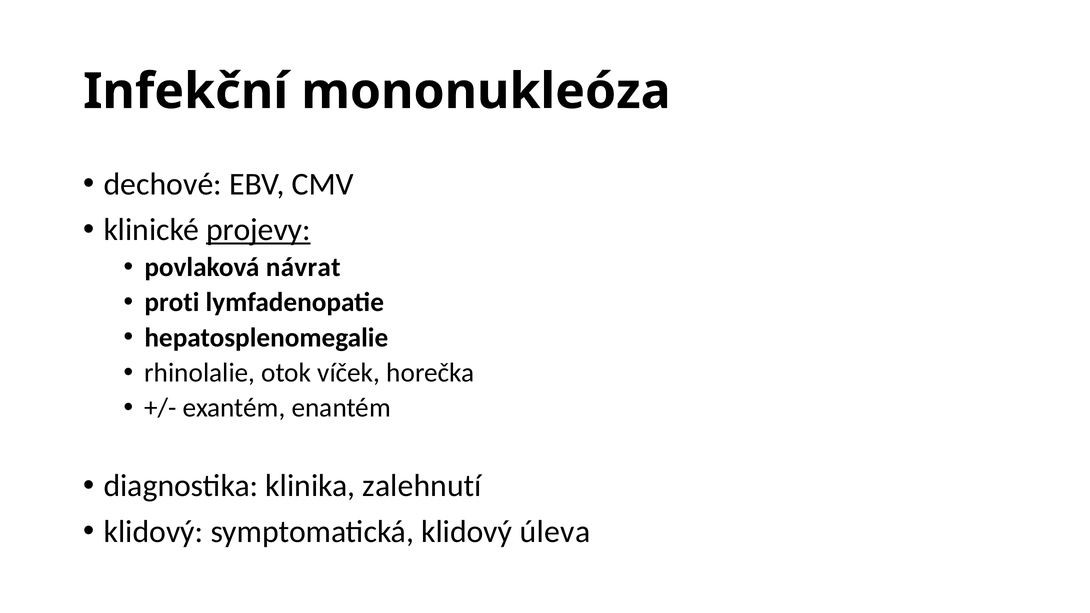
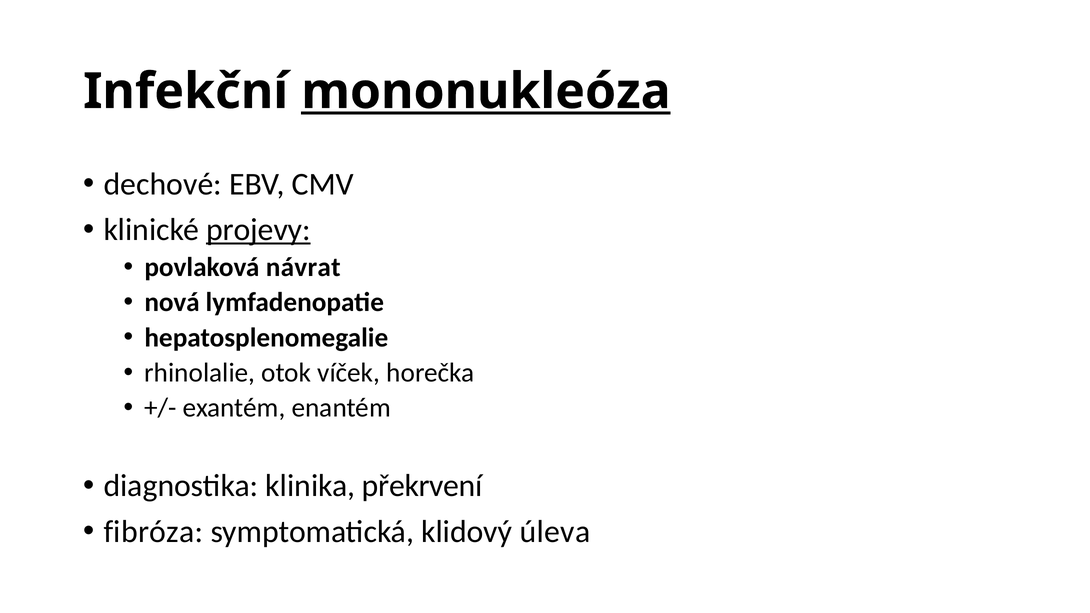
mononukleóza underline: none -> present
proti: proti -> nová
zalehnutí: zalehnutí -> překrvení
klidový at (153, 532): klidový -> fibróza
